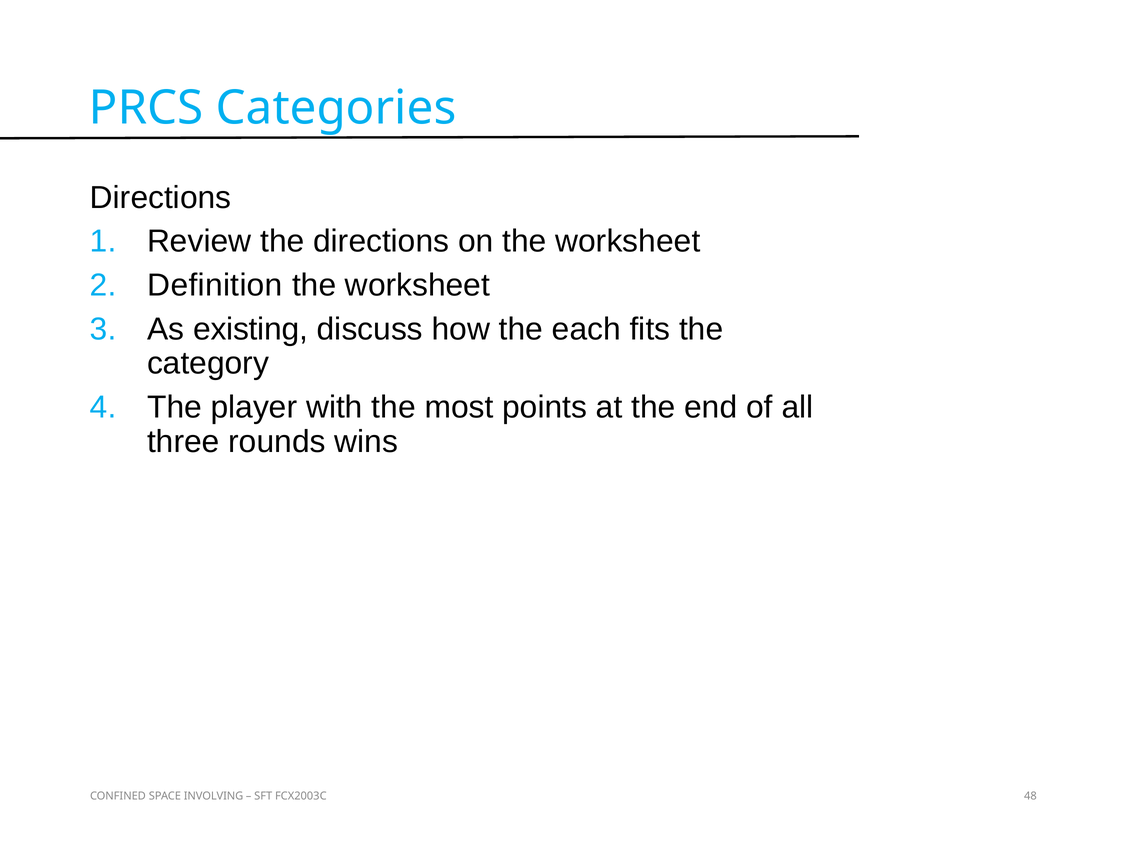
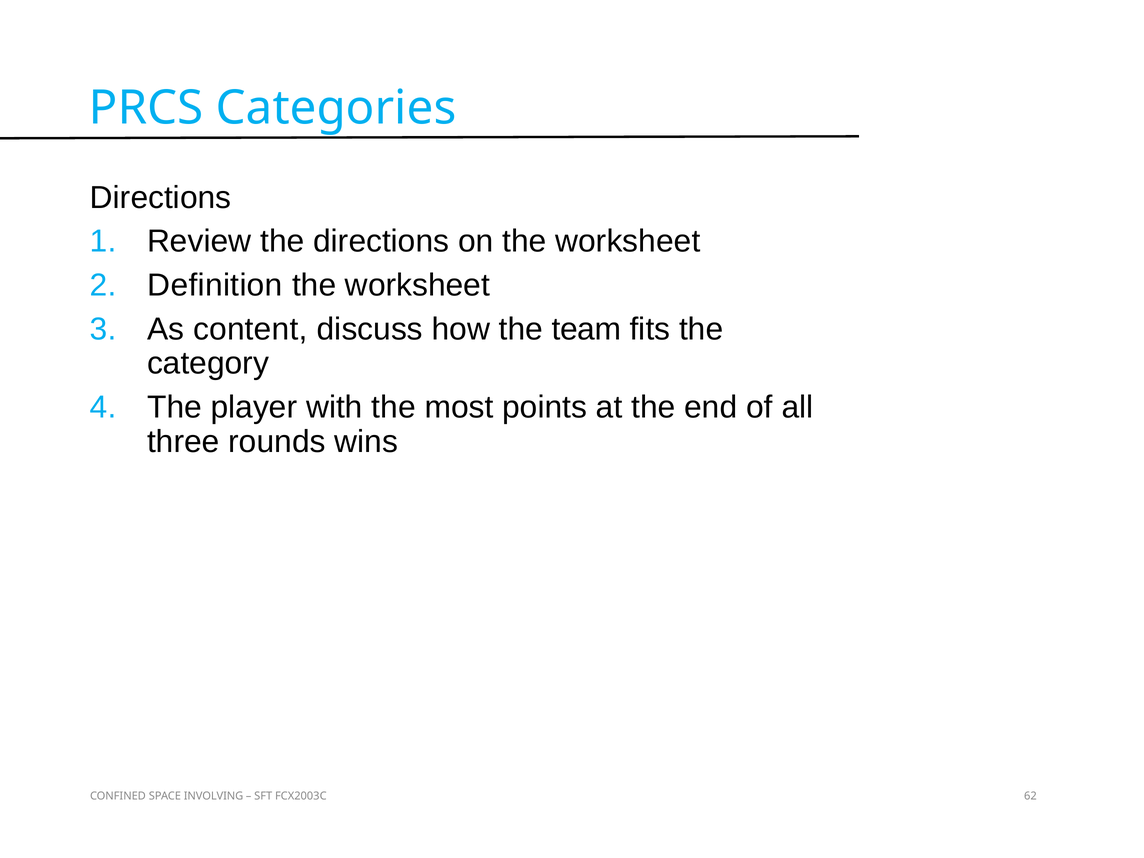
existing: existing -> content
each: each -> team
48: 48 -> 62
